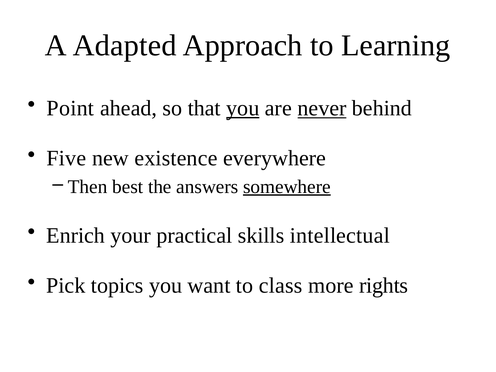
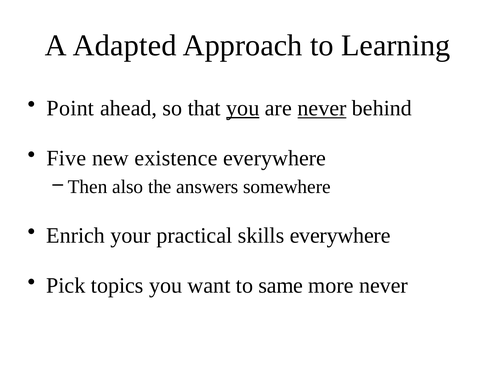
best: best -> also
somewhere underline: present -> none
skills intellectual: intellectual -> everywhere
class: class -> same
more rights: rights -> never
